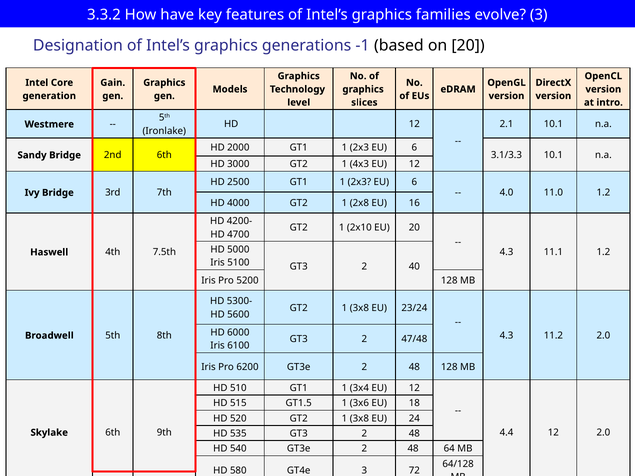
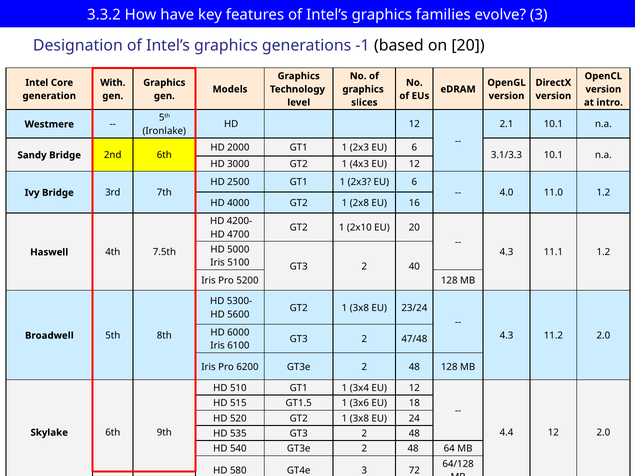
Gain: Gain -> With
